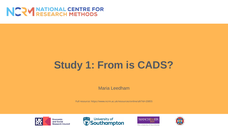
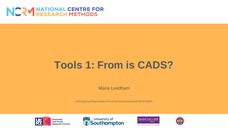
Study: Study -> Tools
